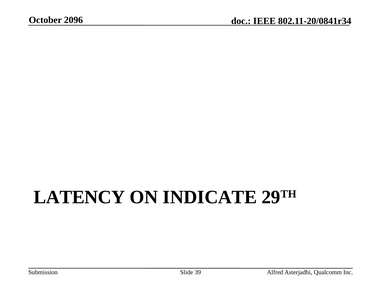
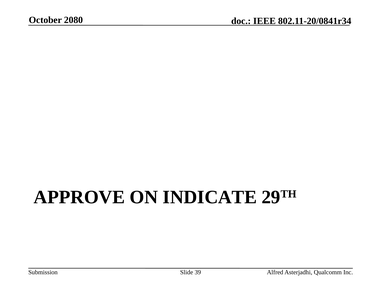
2096: 2096 -> 2080
LATENCY: LATENCY -> APPROVE
